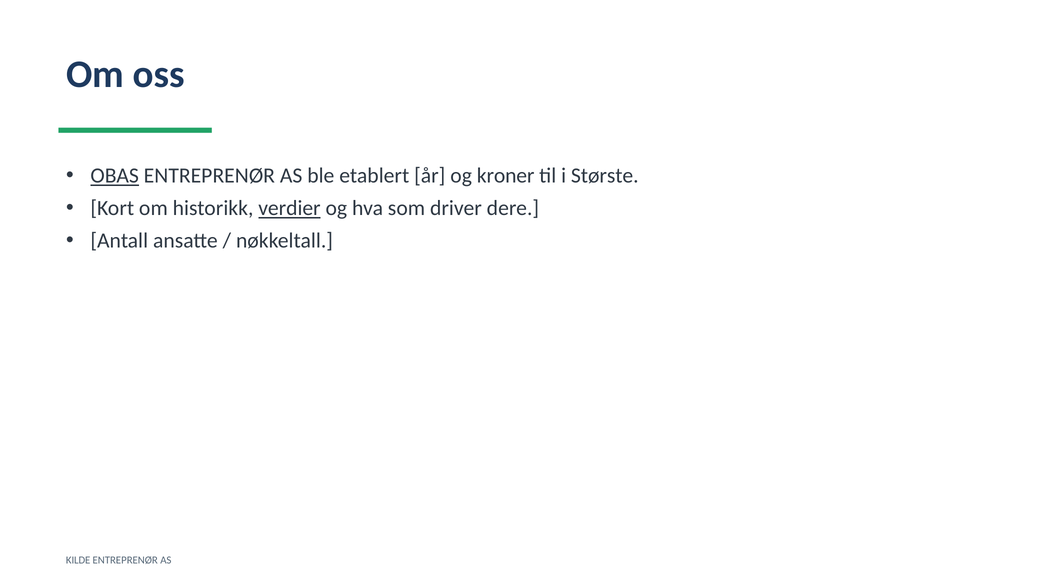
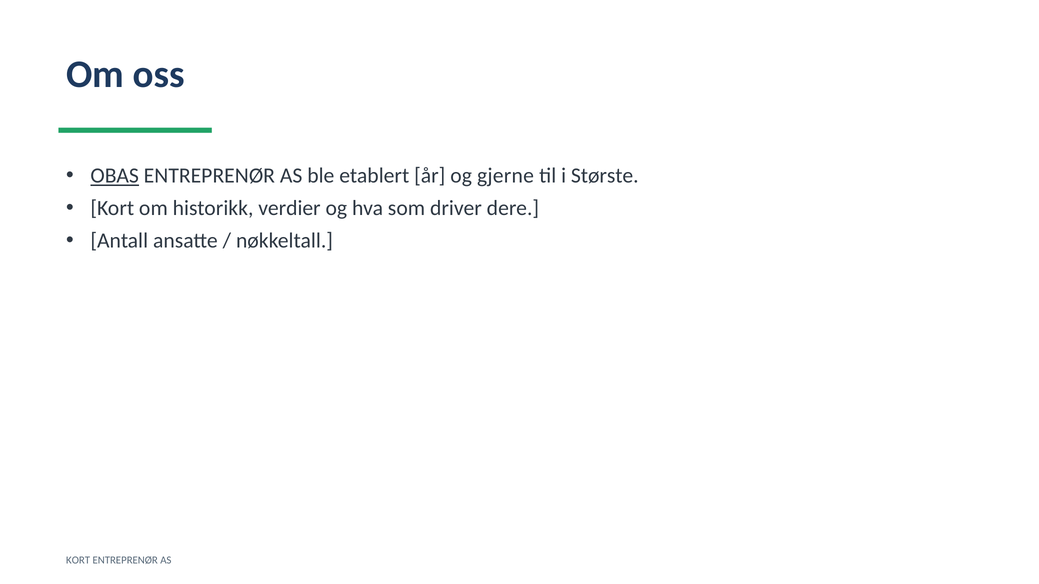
kroner: kroner -> gjerne
verdier underline: present -> none
KILDE at (78, 561): KILDE -> KORT
